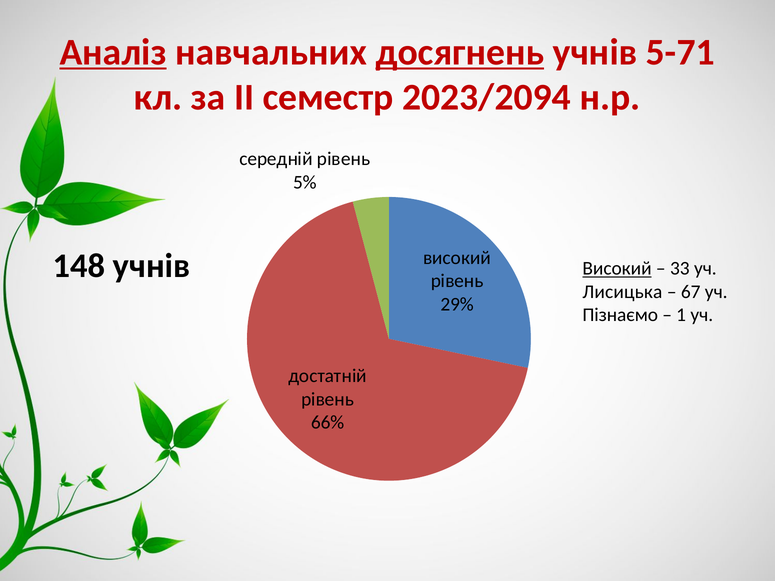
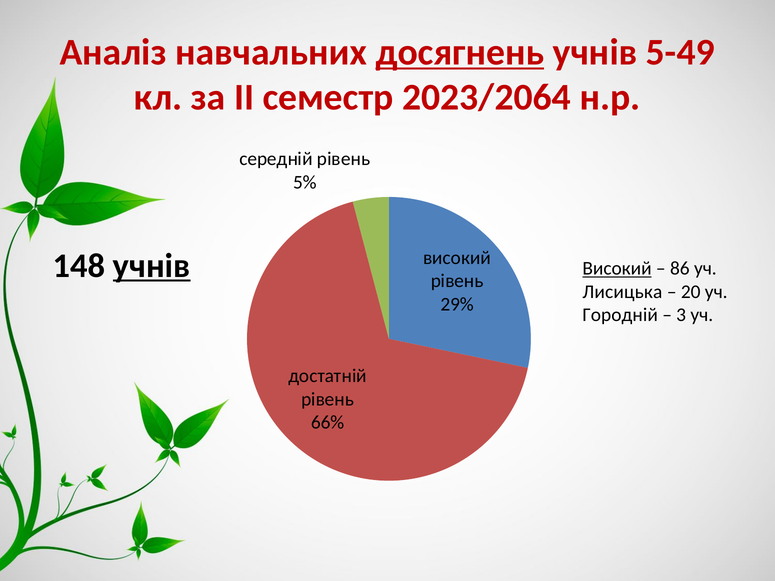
Аналіз underline: present -> none
5-71: 5-71 -> 5-49
2023/2094: 2023/2094 -> 2023/2064
учнів at (152, 266) underline: none -> present
33: 33 -> 86
67: 67 -> 20
Пізнаємо: Пізнаємо -> Городній
1: 1 -> 3
